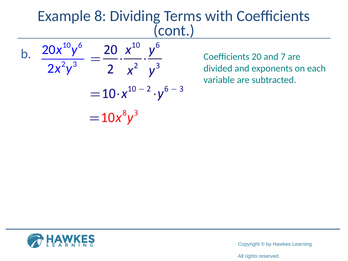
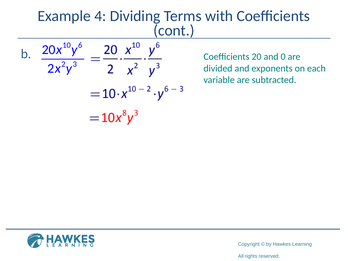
8: 8 -> 4
7: 7 -> 0
